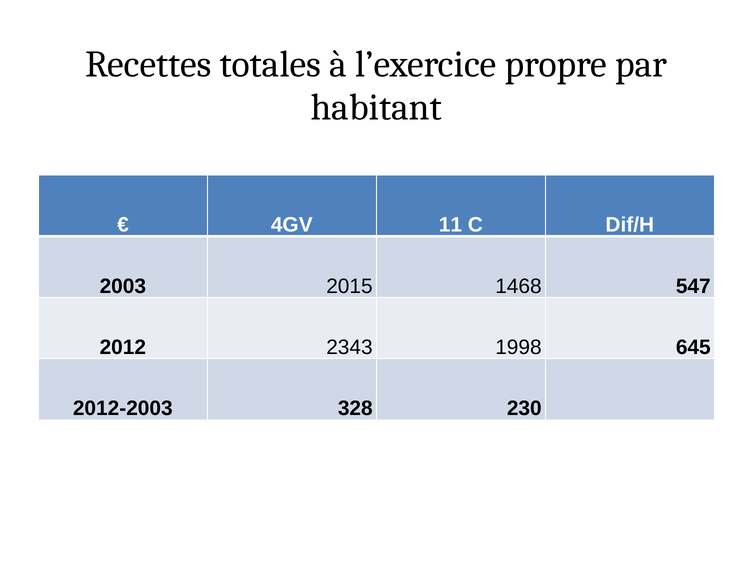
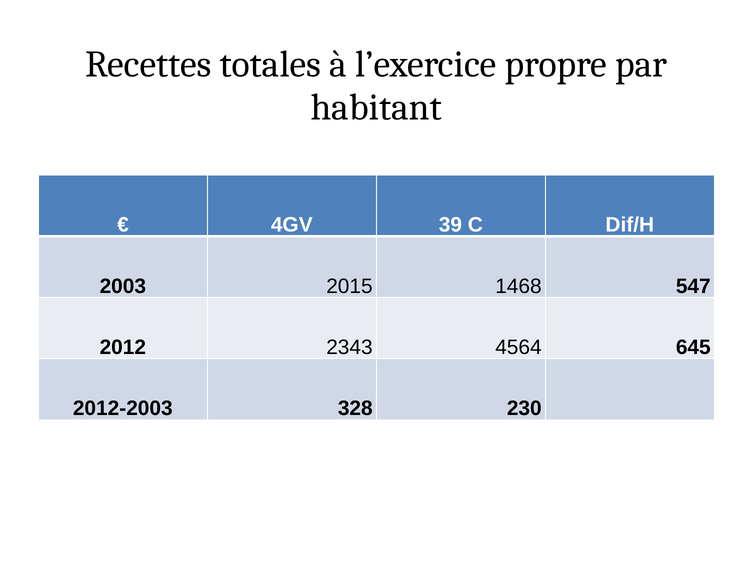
11: 11 -> 39
1998: 1998 -> 4564
